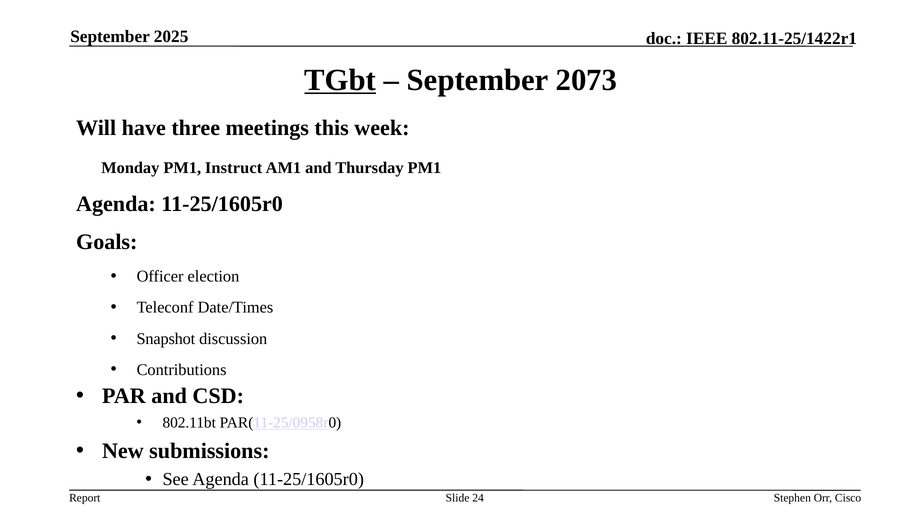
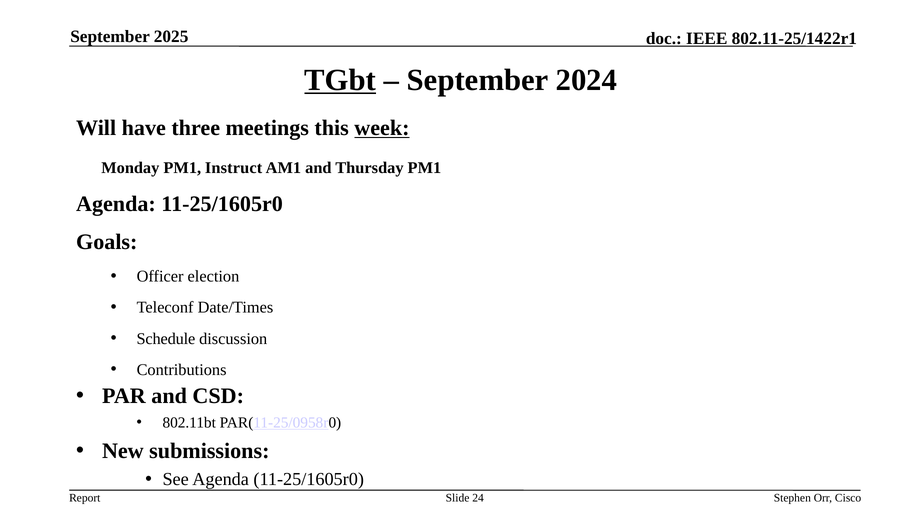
2073: 2073 -> 2024
week underline: none -> present
Snapshot: Snapshot -> Schedule
